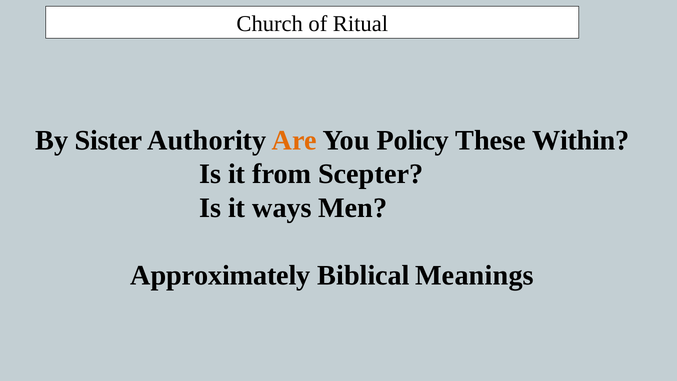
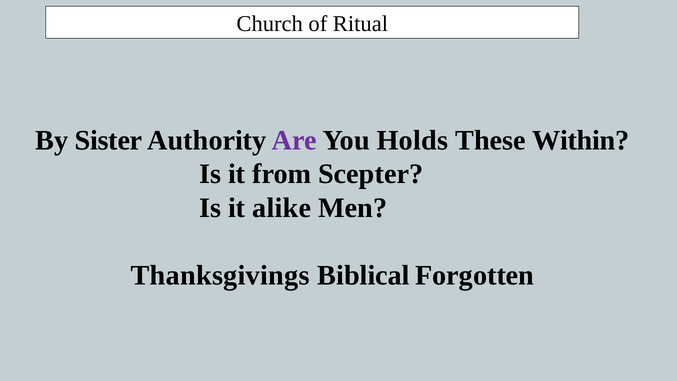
Are colour: orange -> purple
Policy: Policy -> Holds
ways: ways -> alike
Approximately: Approximately -> Thanksgivings
Meanings: Meanings -> Forgotten
